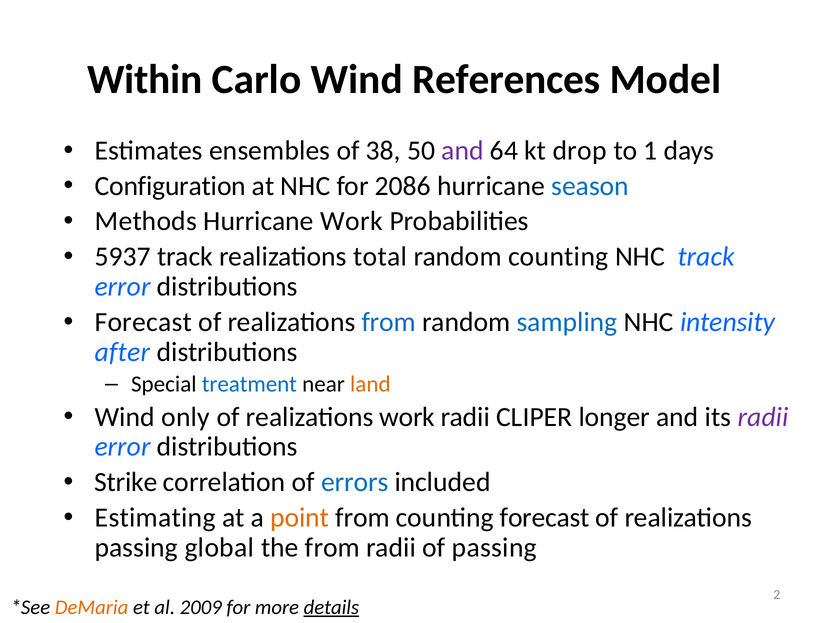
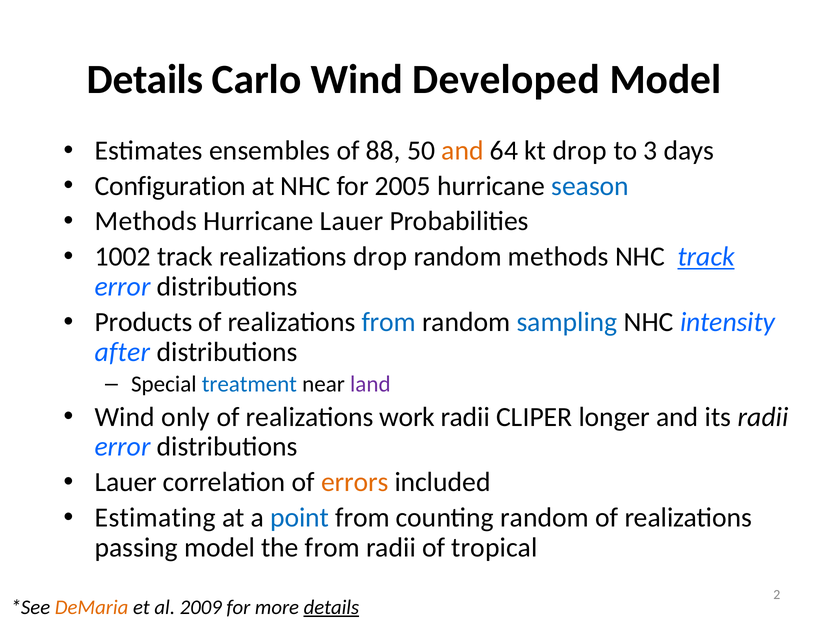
Within at (145, 80): Within -> Details
References: References -> Developed
38: 38 -> 88
and at (463, 150) colour: purple -> orange
1: 1 -> 3
2086: 2086 -> 2005
Hurricane Work: Work -> Lauer
5937: 5937 -> 1002
realizations total: total -> drop
random counting: counting -> methods
track at (706, 257) underline: none -> present
Forecast at (143, 322): Forecast -> Products
land colour: orange -> purple
radii at (763, 417) colour: purple -> black
Strike at (126, 482): Strike -> Lauer
errors colour: blue -> orange
point colour: orange -> blue
counting forecast: forecast -> random
passing global: global -> model
of passing: passing -> tropical
